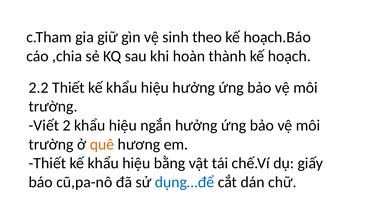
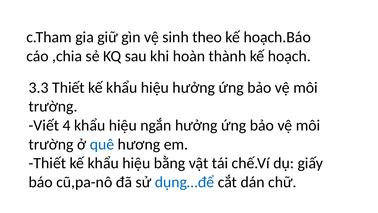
2.2: 2.2 -> 3.3
2: 2 -> 4
quê colour: orange -> blue
